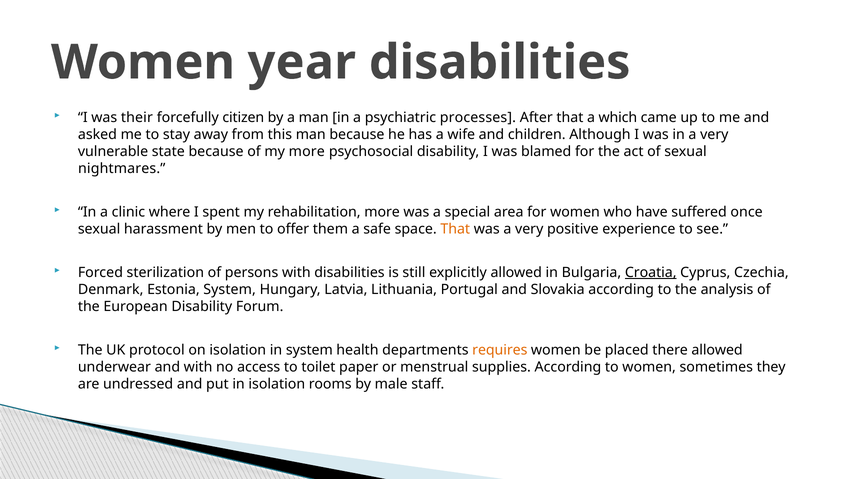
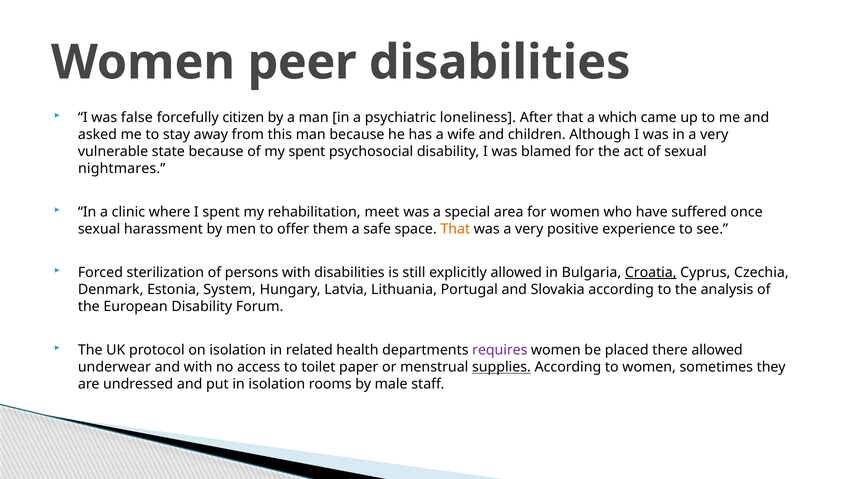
year: year -> peer
their: their -> false
processes: processes -> loneliness
my more: more -> spent
rehabilitation more: more -> meet
in system: system -> related
requires colour: orange -> purple
supplies underline: none -> present
